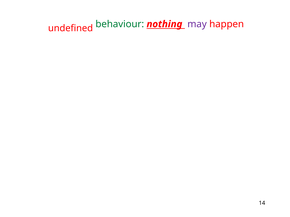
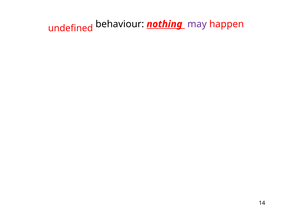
behaviour colour: green -> black
